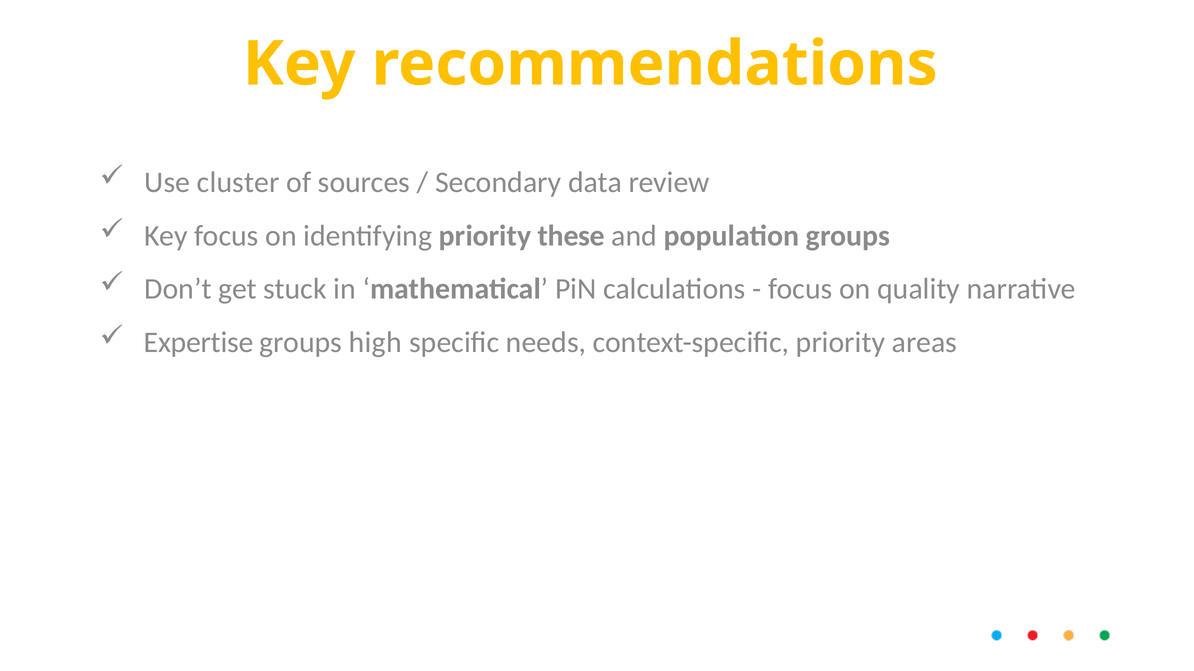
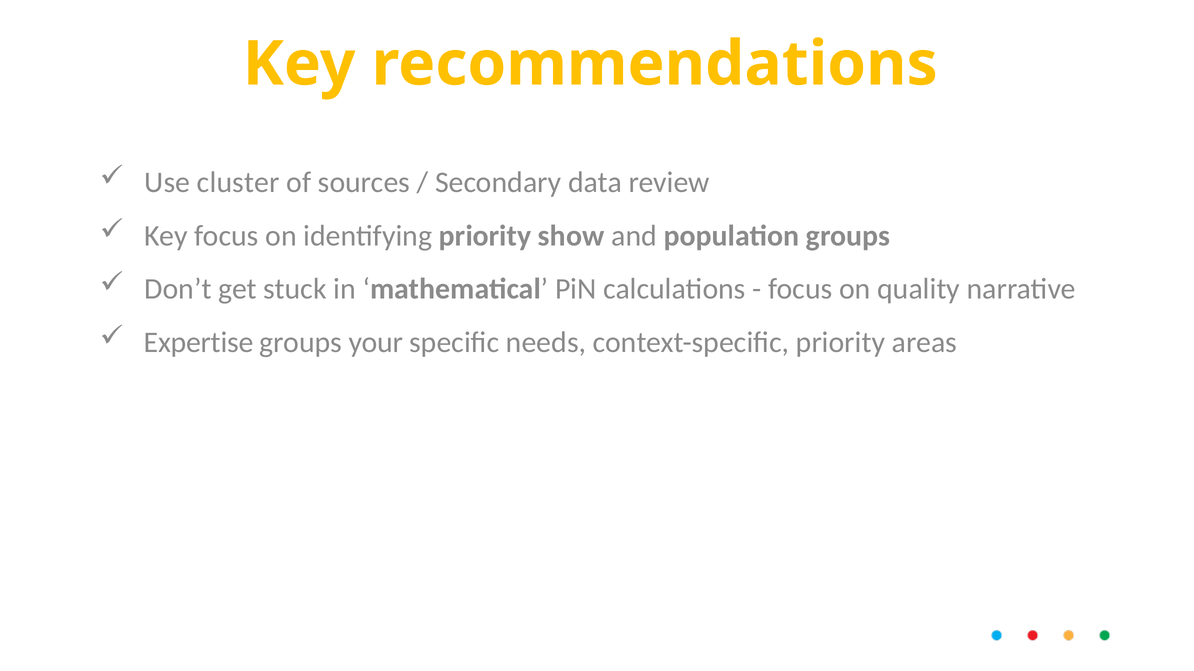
these: these -> show
high: high -> your
